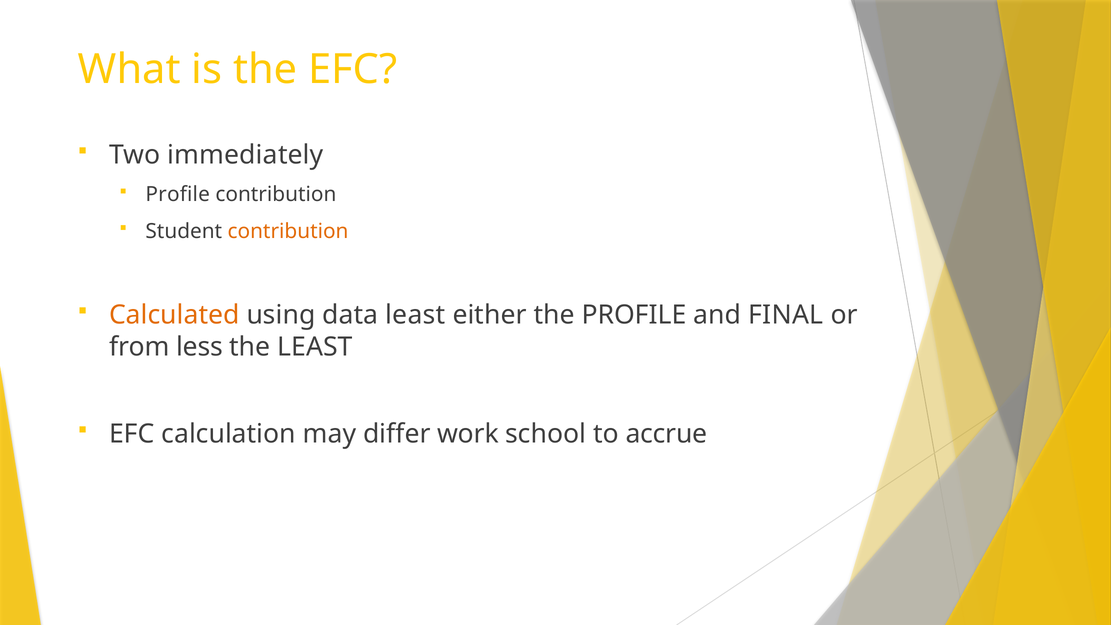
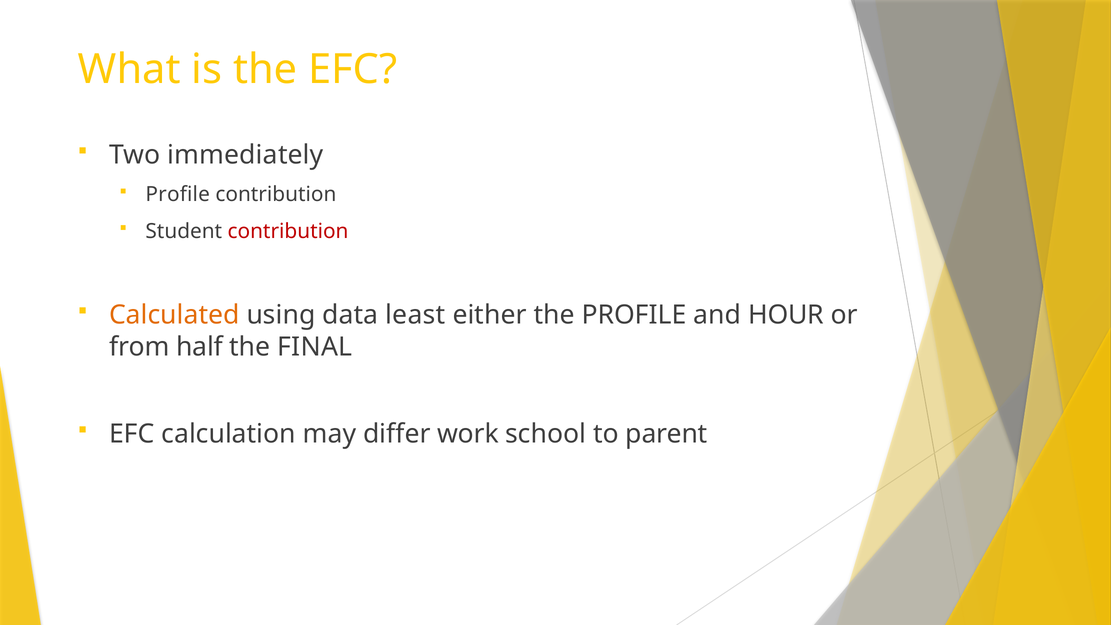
contribution at (288, 231) colour: orange -> red
FINAL: FINAL -> HOUR
less: less -> half
the LEAST: LEAST -> FINAL
accrue: accrue -> parent
